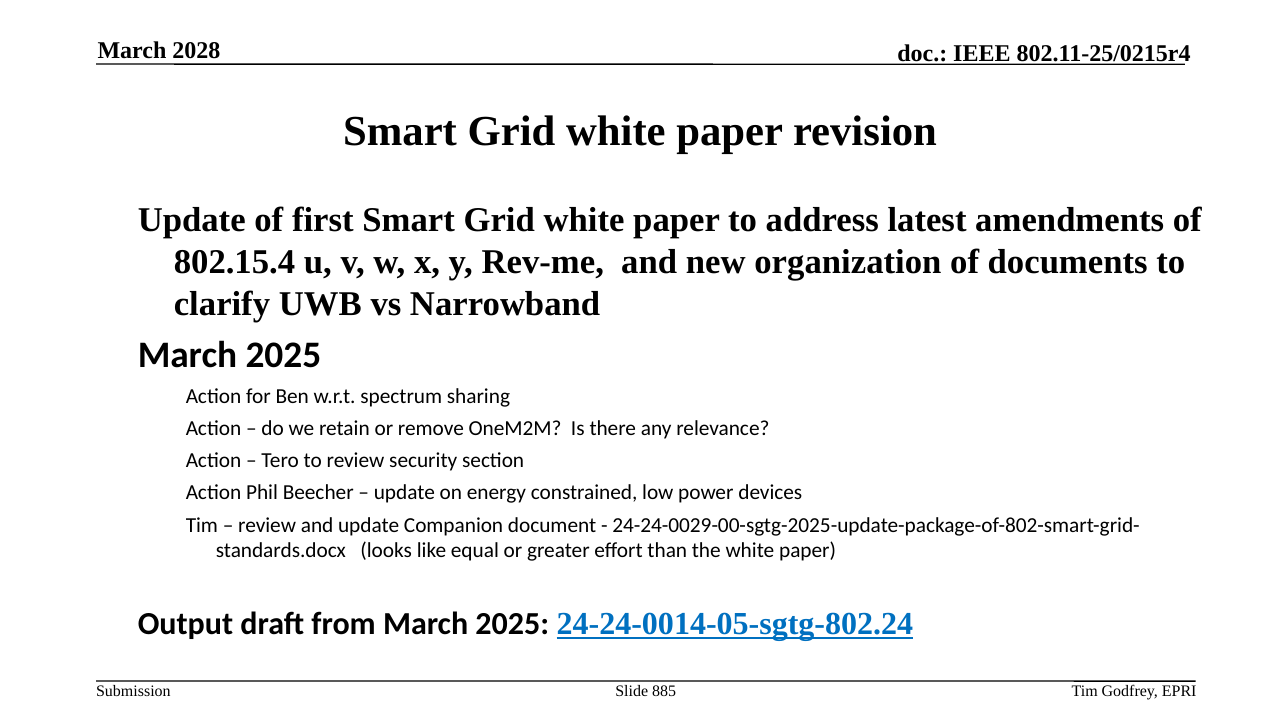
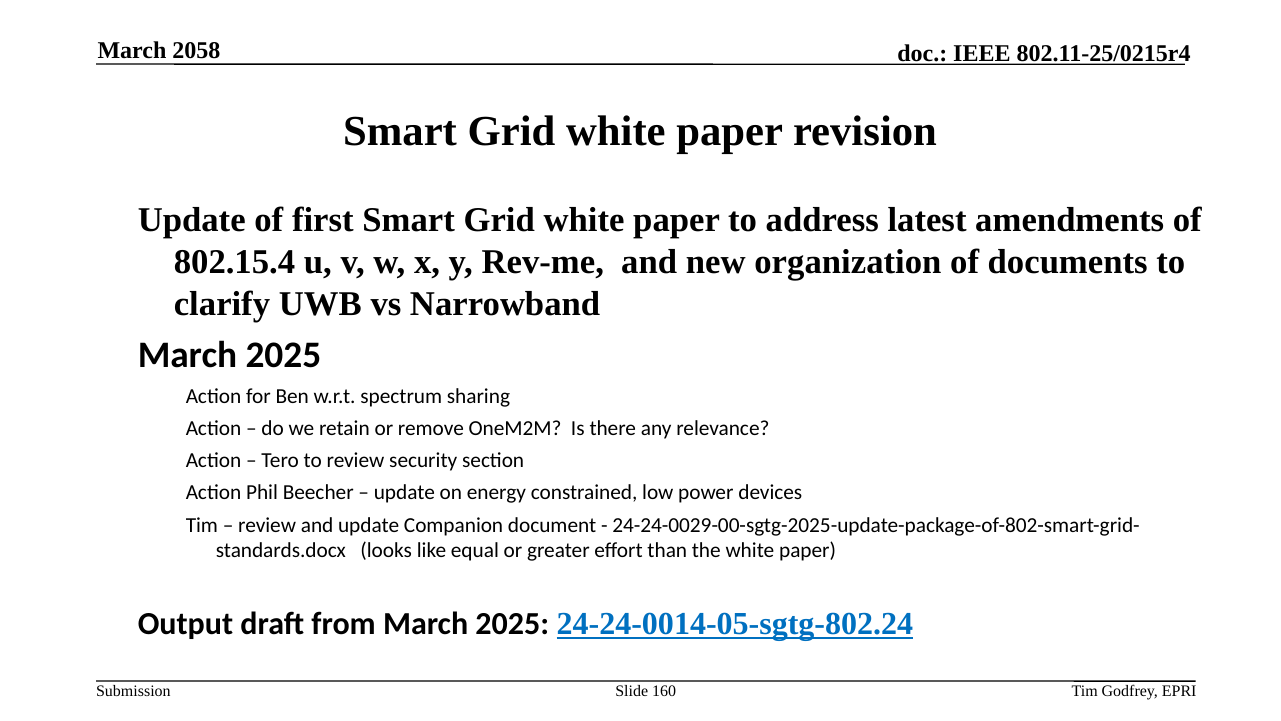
2028: 2028 -> 2058
885: 885 -> 160
